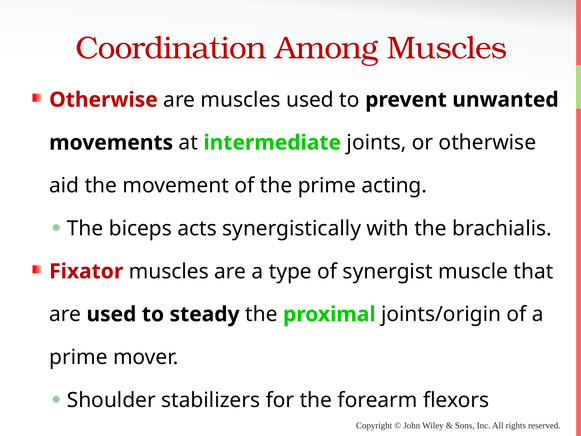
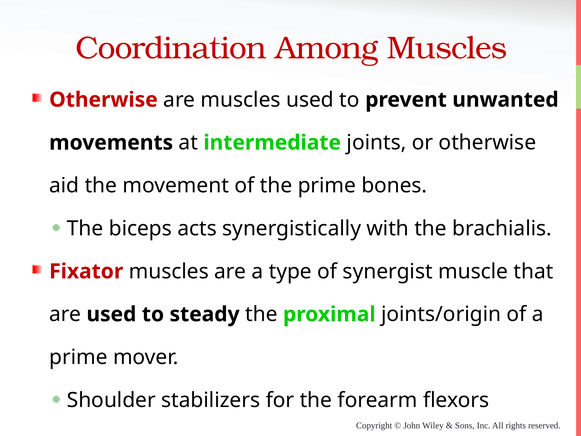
acting: acting -> bones
